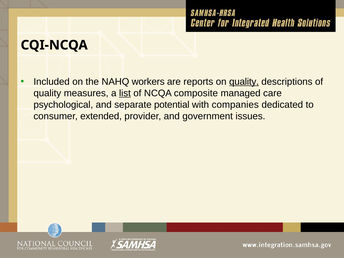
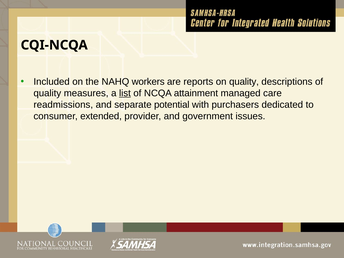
quality at (244, 82) underline: present -> none
composite: composite -> attainment
psychological: psychological -> readmissions
companies: companies -> purchasers
